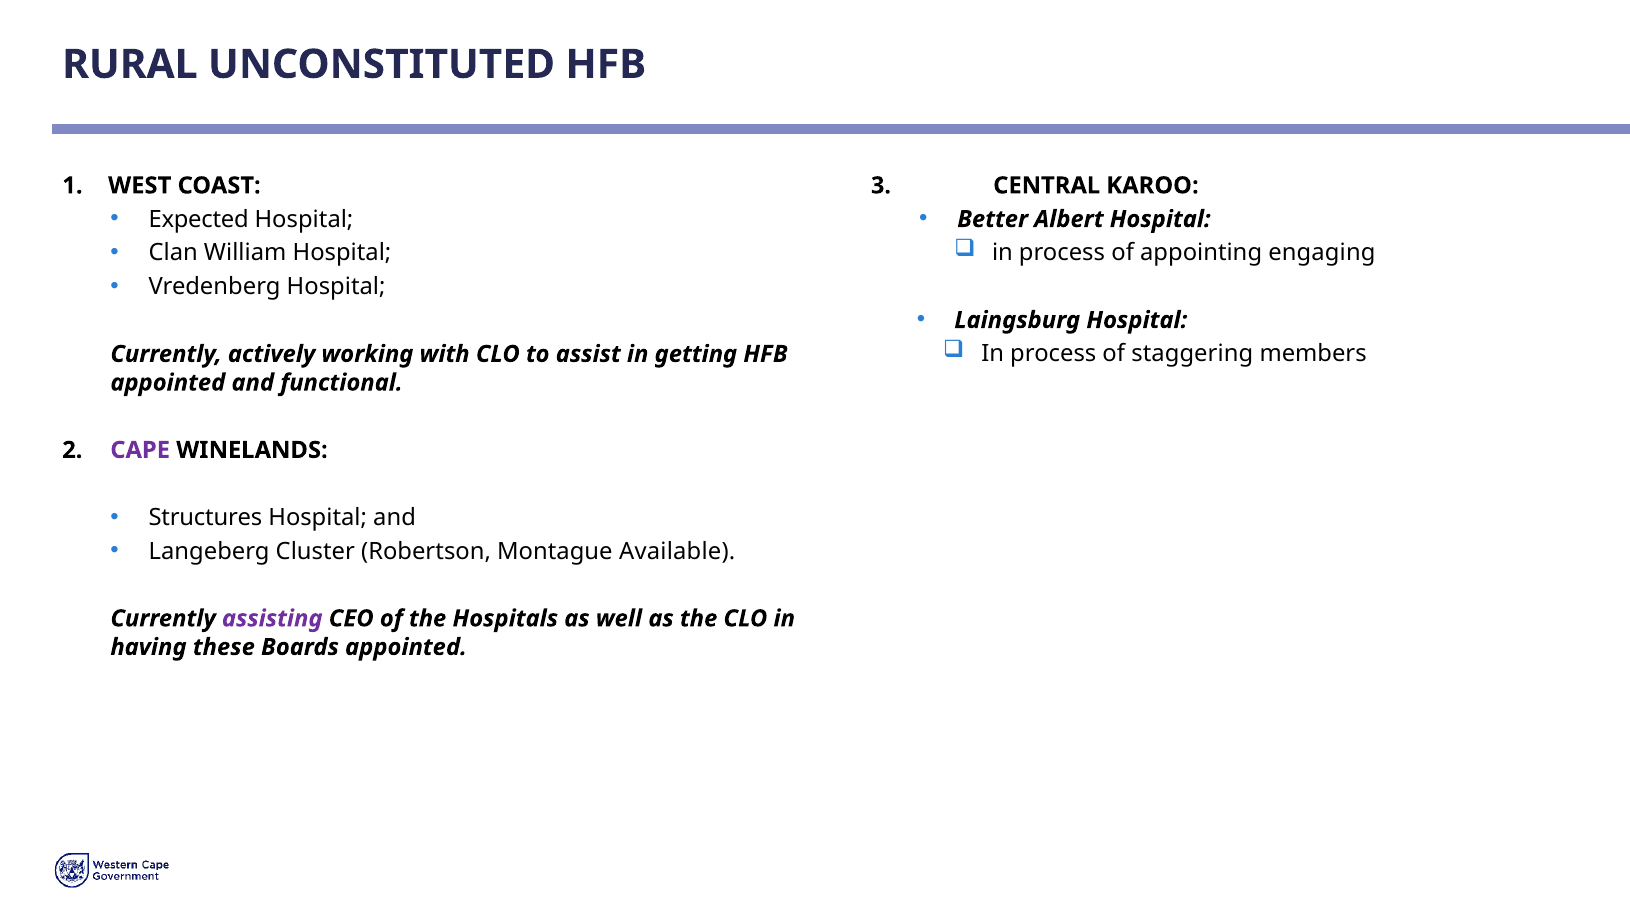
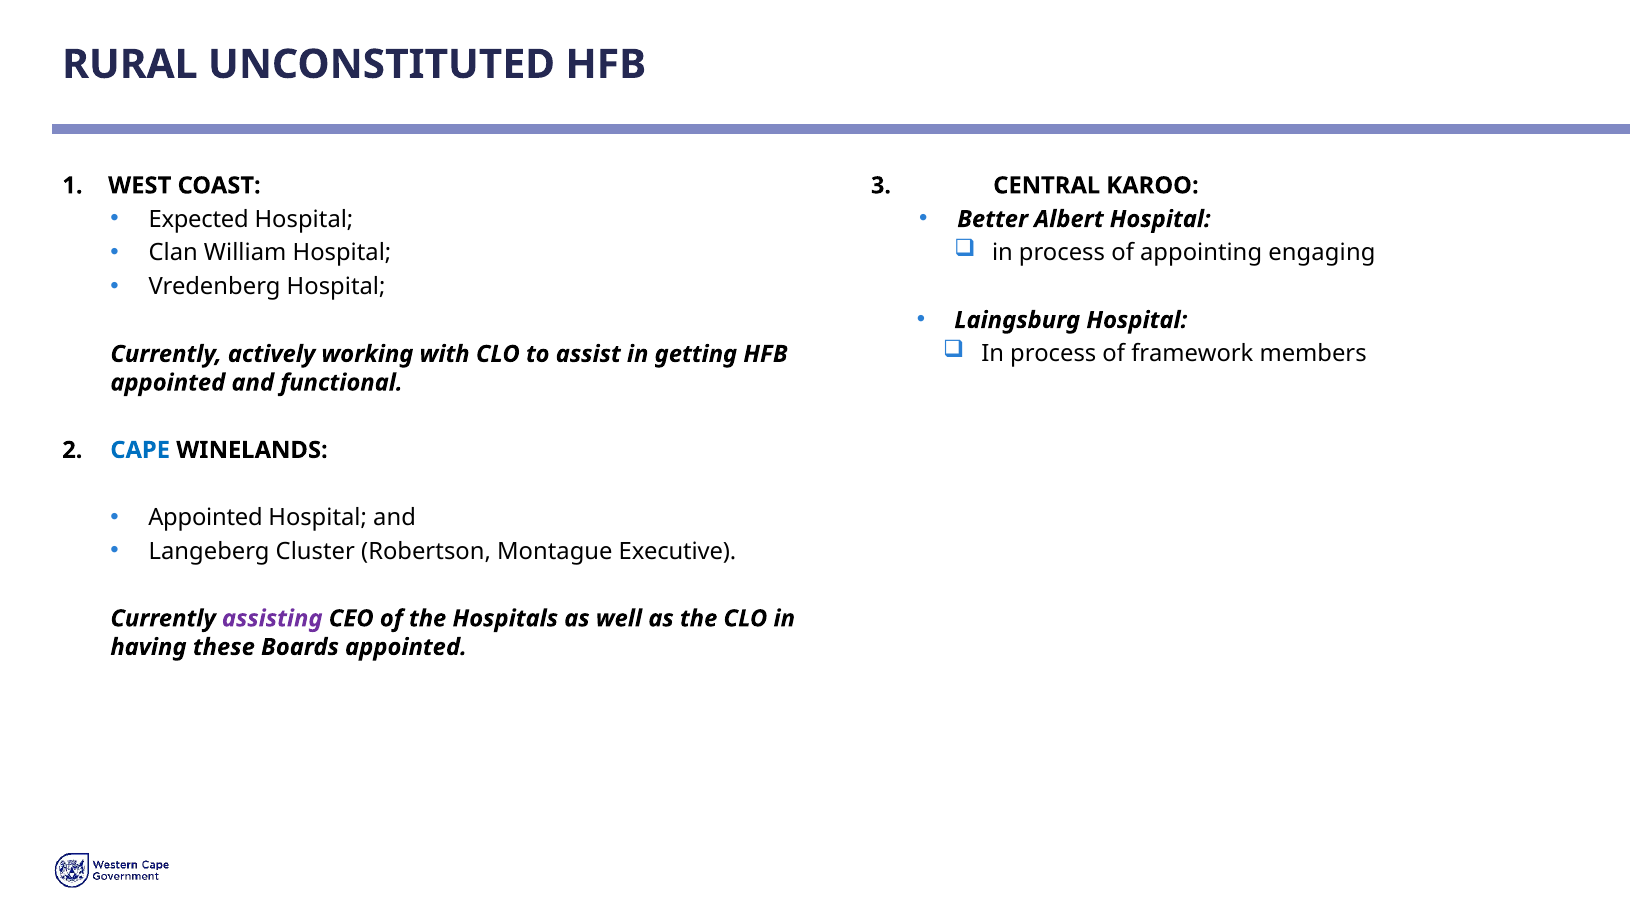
staggering: staggering -> framework
CAPE colour: purple -> blue
Structures at (205, 517): Structures -> Appointed
Available: Available -> Executive
